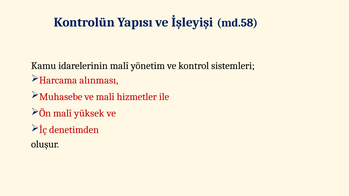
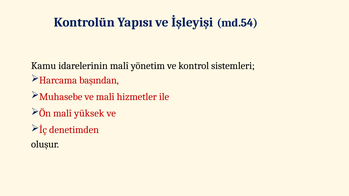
md.58: md.58 -> md.54
alınması: alınması -> başından
